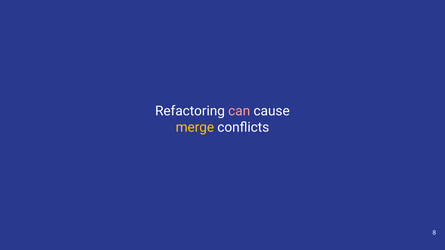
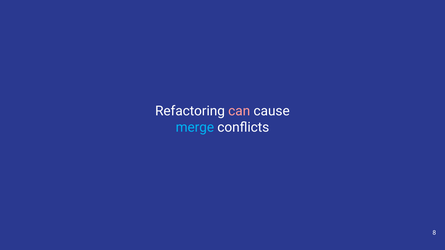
merge colour: yellow -> light blue
